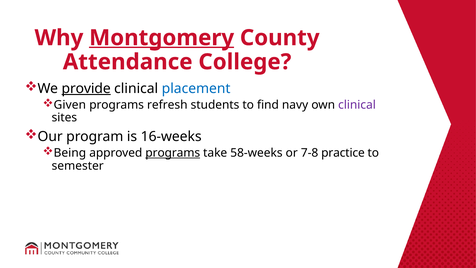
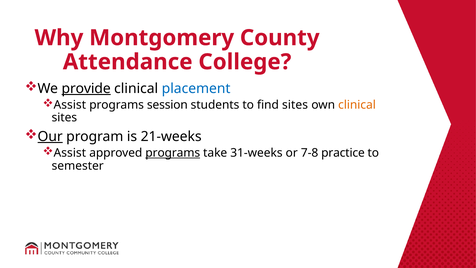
Montgomery underline: present -> none
Given at (70, 105): Given -> Assist
refresh: refresh -> session
find navy: navy -> sites
clinical at (357, 105) colour: purple -> orange
Our underline: none -> present
16-weeks: 16-weeks -> 21-weeks
Being at (70, 153): Being -> Assist
58-weeks: 58-weeks -> 31-weeks
